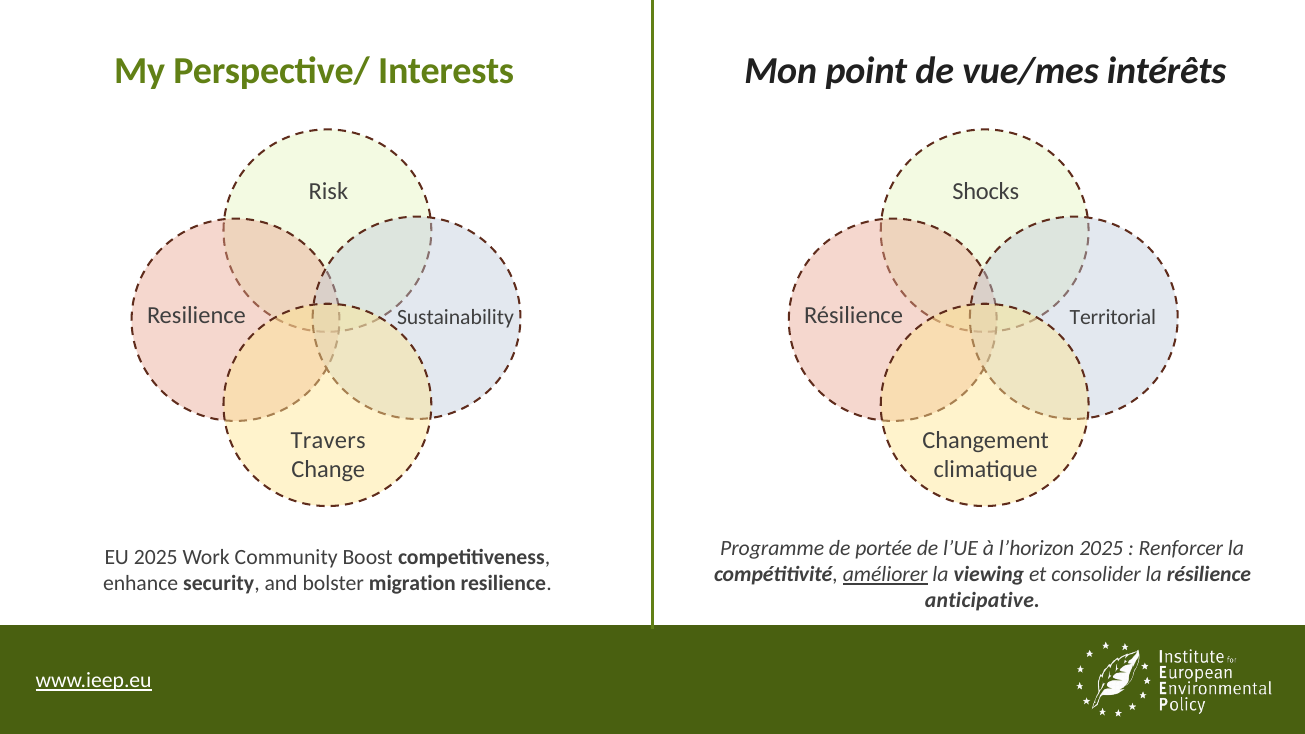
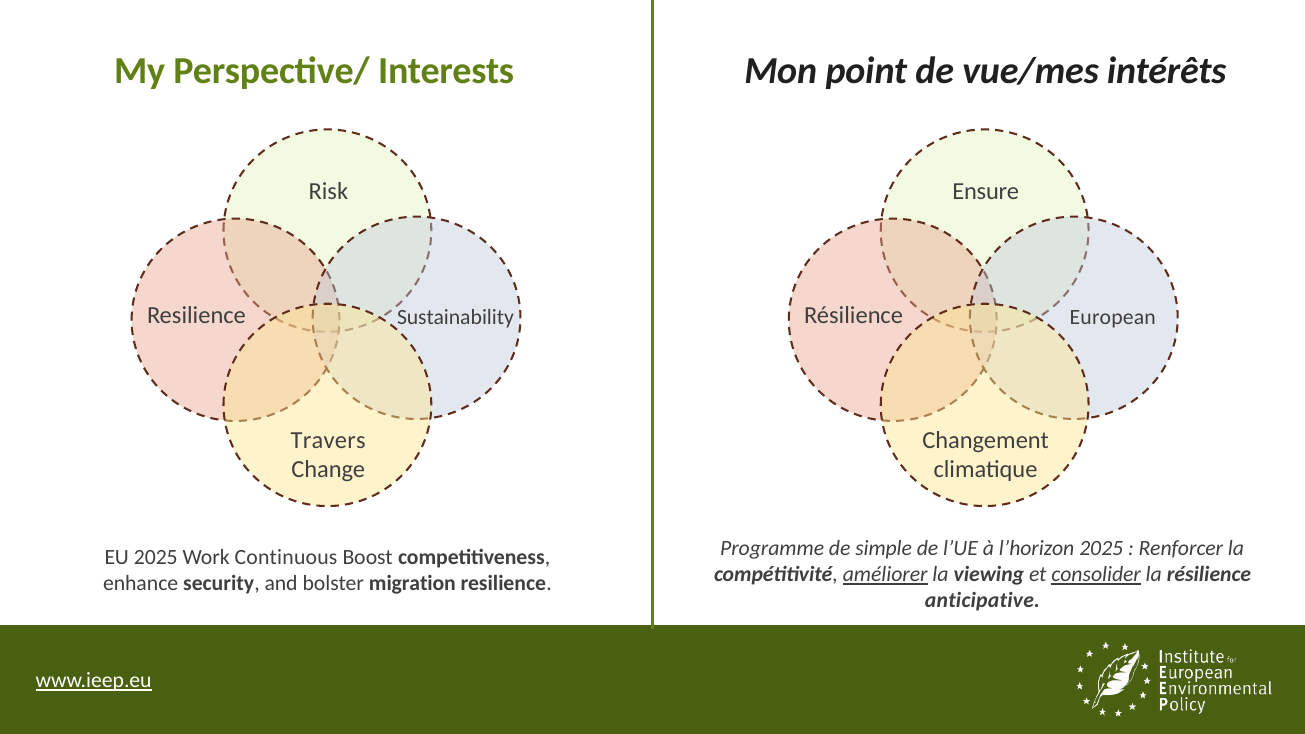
Shocks: Shocks -> Ensure
Territorial: Territorial -> European
portée: portée -> simple
Community: Community -> Continuous
consolider underline: none -> present
